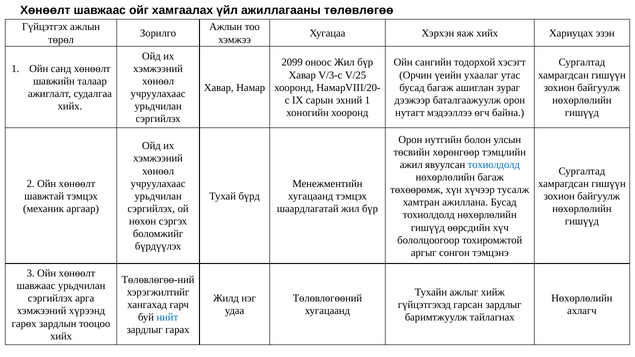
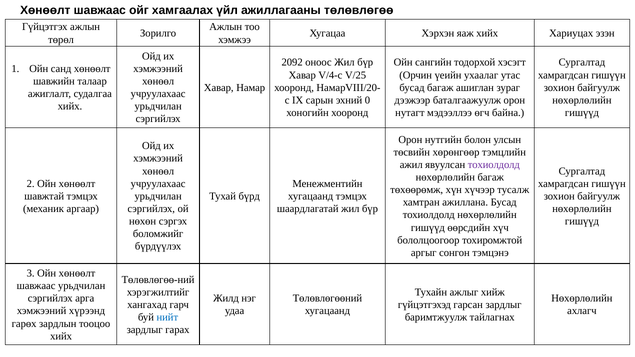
2099: 2099 -> 2092
V/3-с: V/3-с -> V/4-с
эхний 1: 1 -> 0
тохиолдолд at (494, 165) colour: blue -> purple
